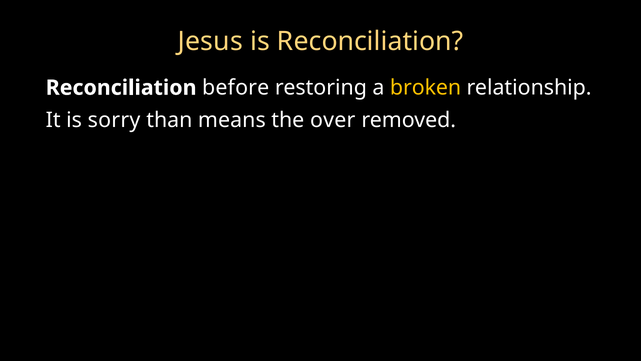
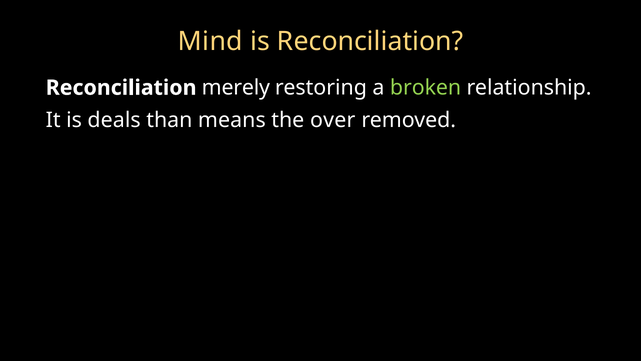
Jesus: Jesus -> Mind
before: before -> merely
broken colour: yellow -> light green
sorry: sorry -> deals
